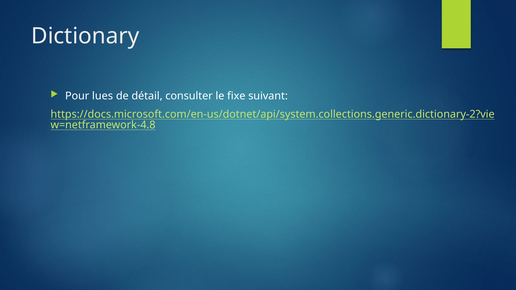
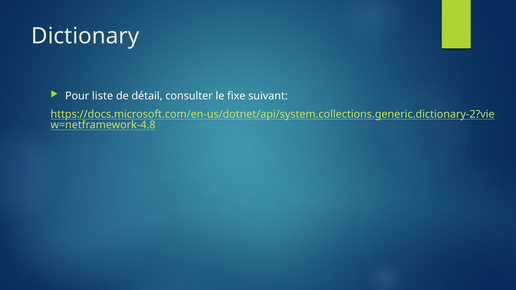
lues: lues -> liste
